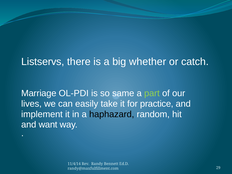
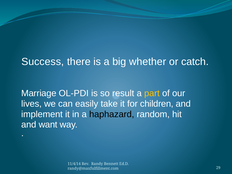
Listservs: Listservs -> Success
same: same -> result
part colour: light green -> yellow
practice: practice -> children
